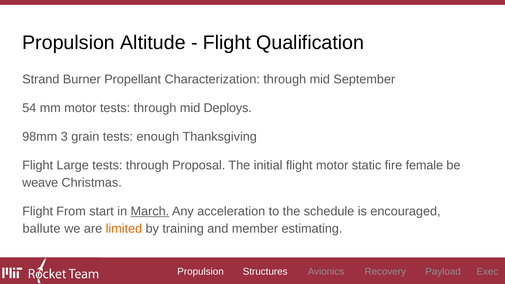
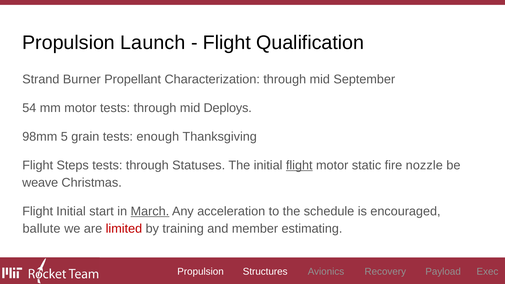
Altitude: Altitude -> Launch
3: 3 -> 5
Large: Large -> Steps
Proposal: Proposal -> Statuses
flight at (299, 165) underline: none -> present
female: female -> nozzle
Flight From: From -> Initial
limited colour: orange -> red
